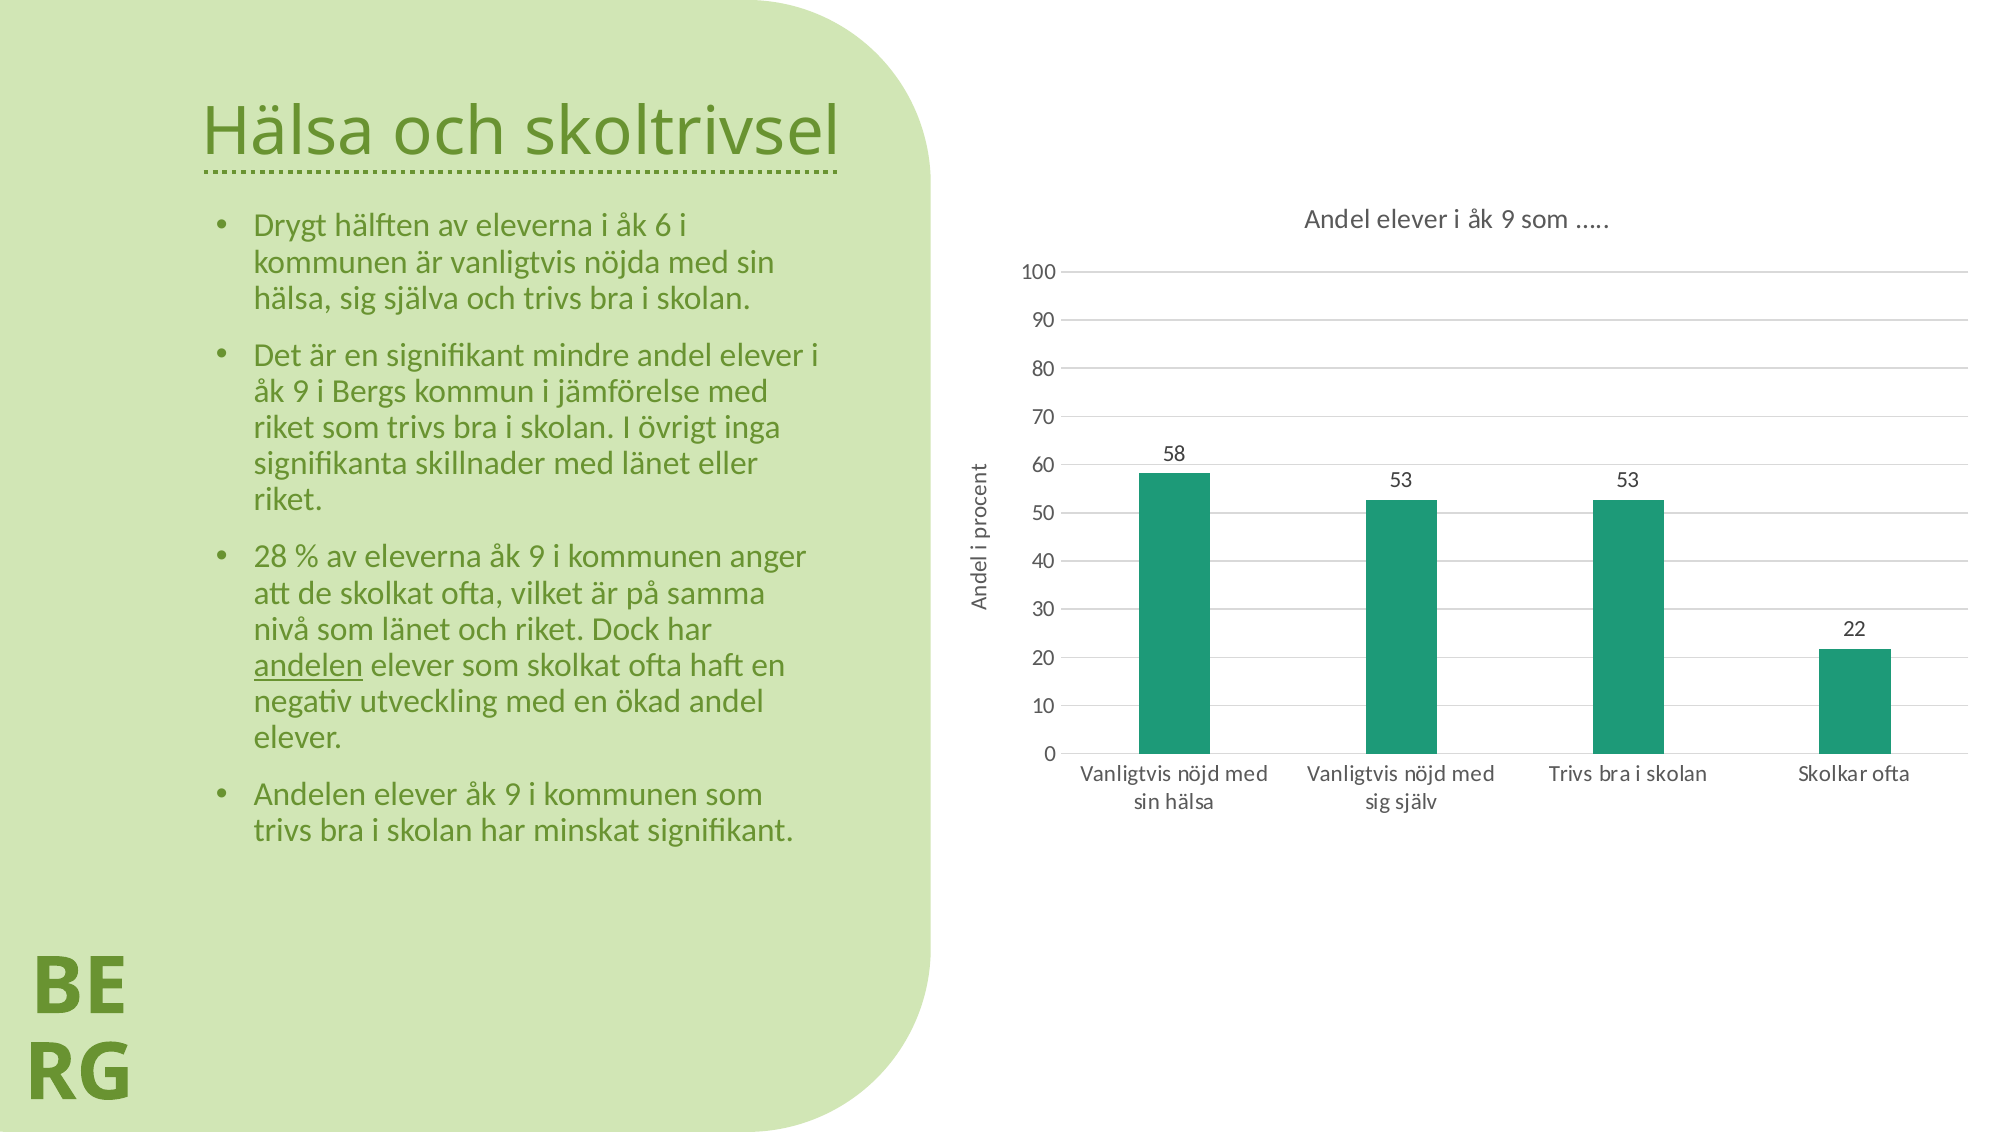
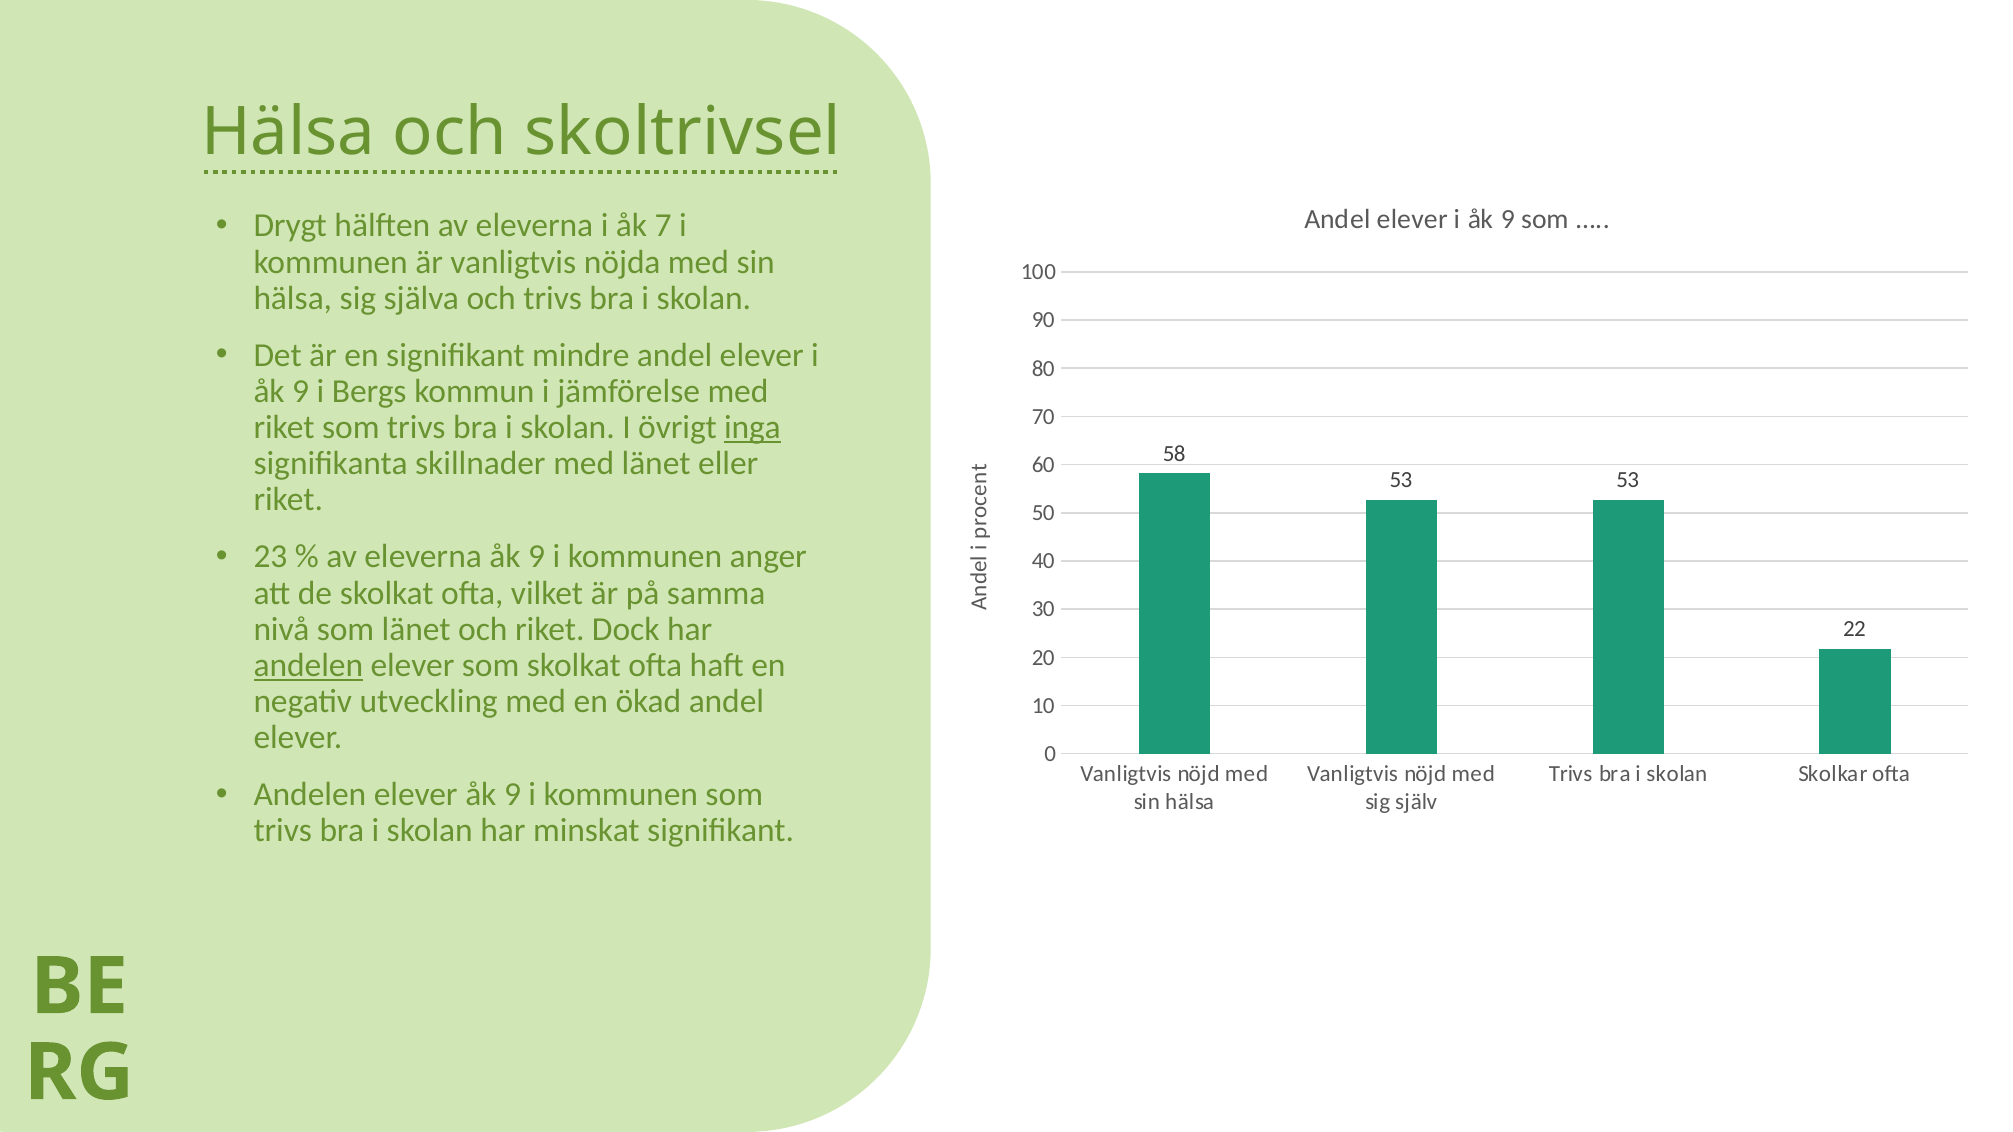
6: 6 -> 7
inga underline: none -> present
28: 28 -> 23
